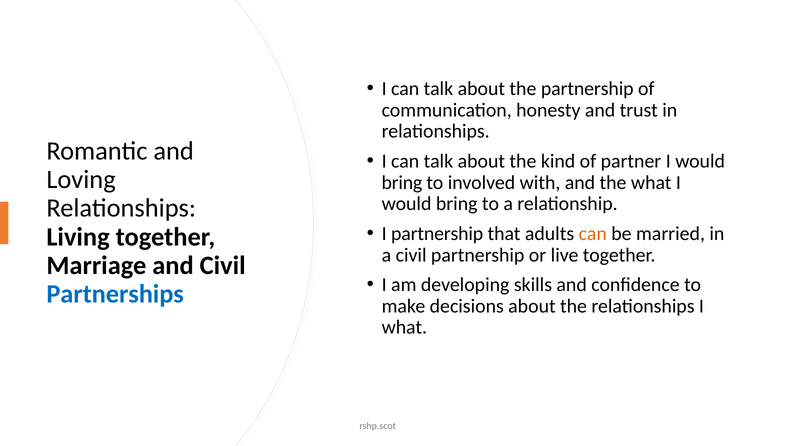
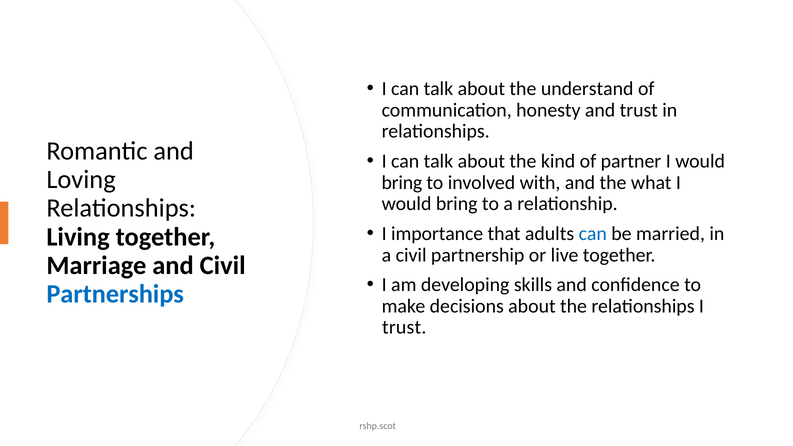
the partnership: partnership -> understand
I partnership: partnership -> importance
can at (593, 234) colour: orange -> blue
what at (404, 327): what -> trust
